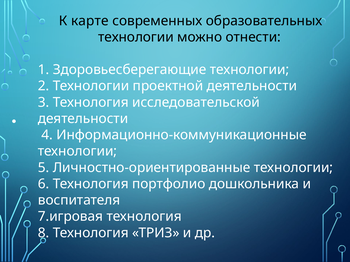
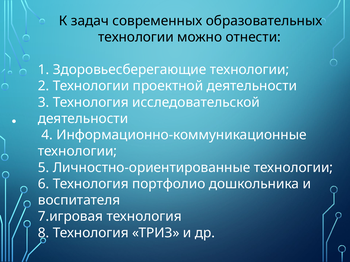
карте: карте -> задач
